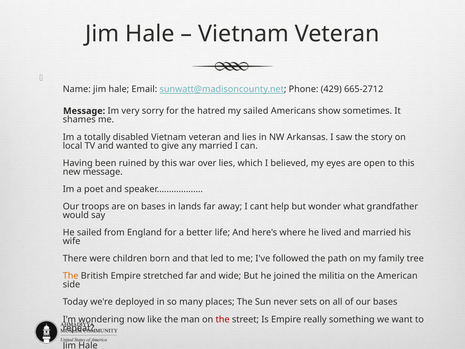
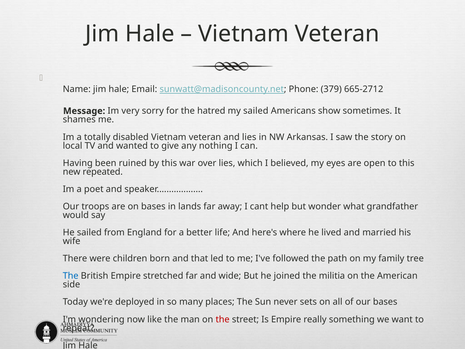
429: 429 -> 379
any married: married -> nothing
new message: message -> repeated
The at (71, 276) colour: orange -> blue
